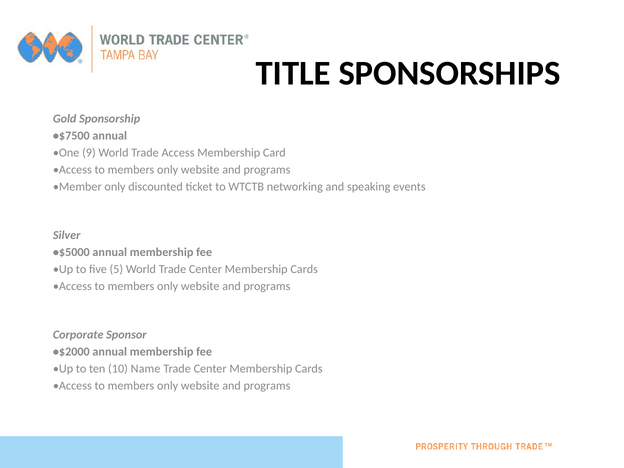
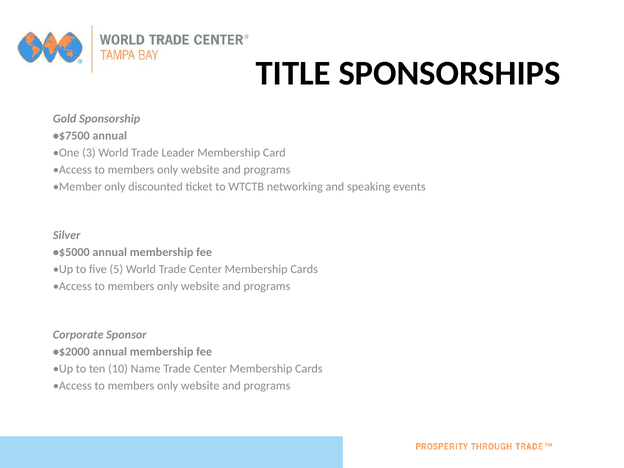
9: 9 -> 3
Trade Access: Access -> Leader
